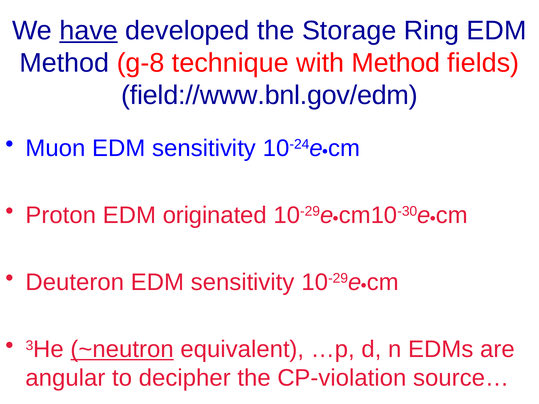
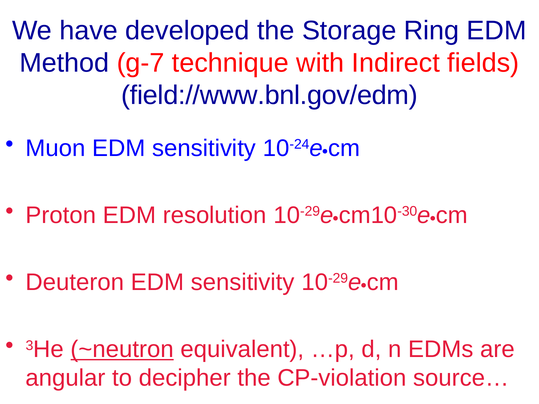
have underline: present -> none
g-8: g-8 -> g-7
with Method: Method -> Indirect
originated: originated -> resolution
